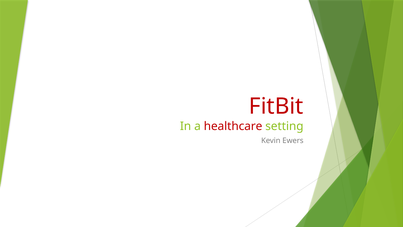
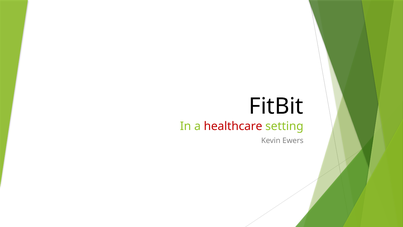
FitBit colour: red -> black
